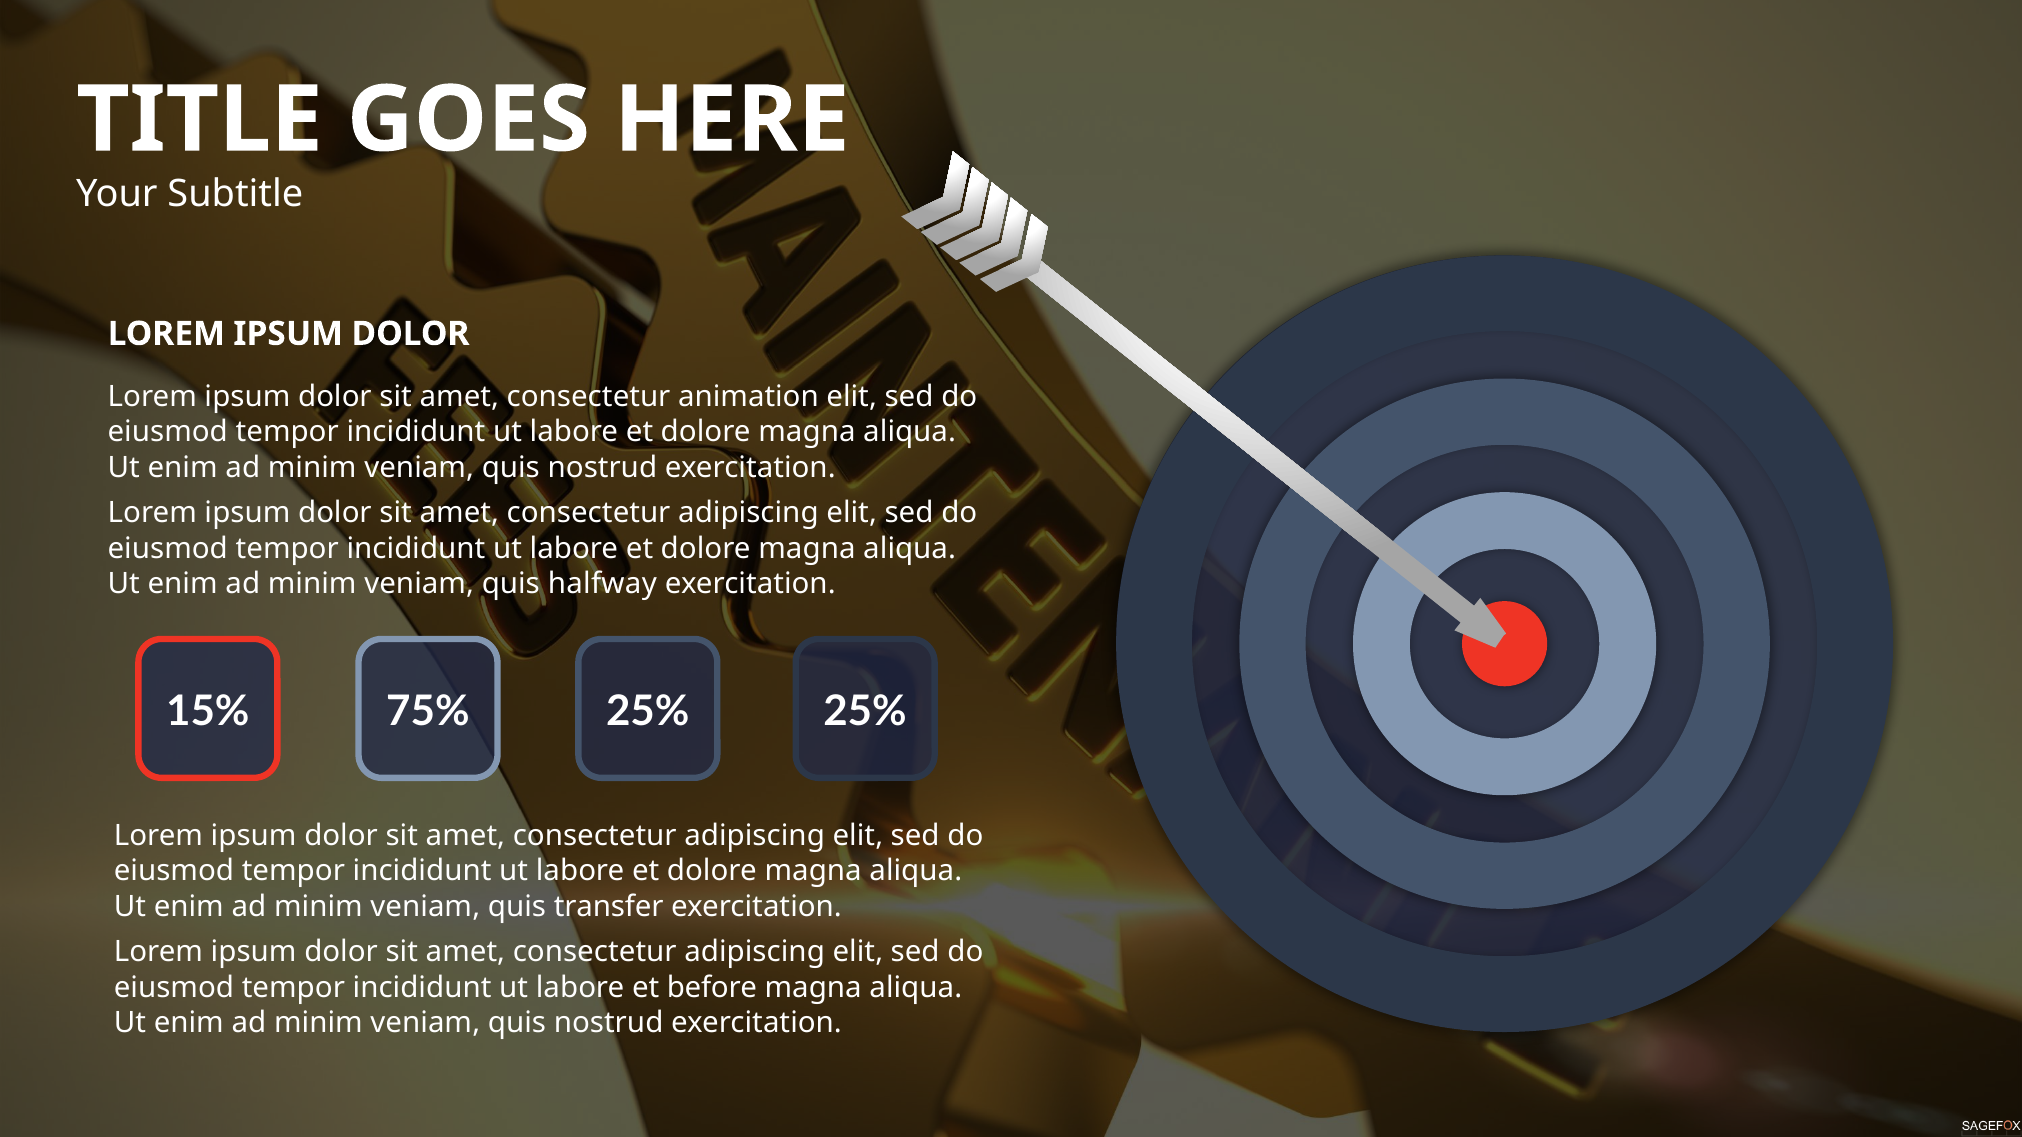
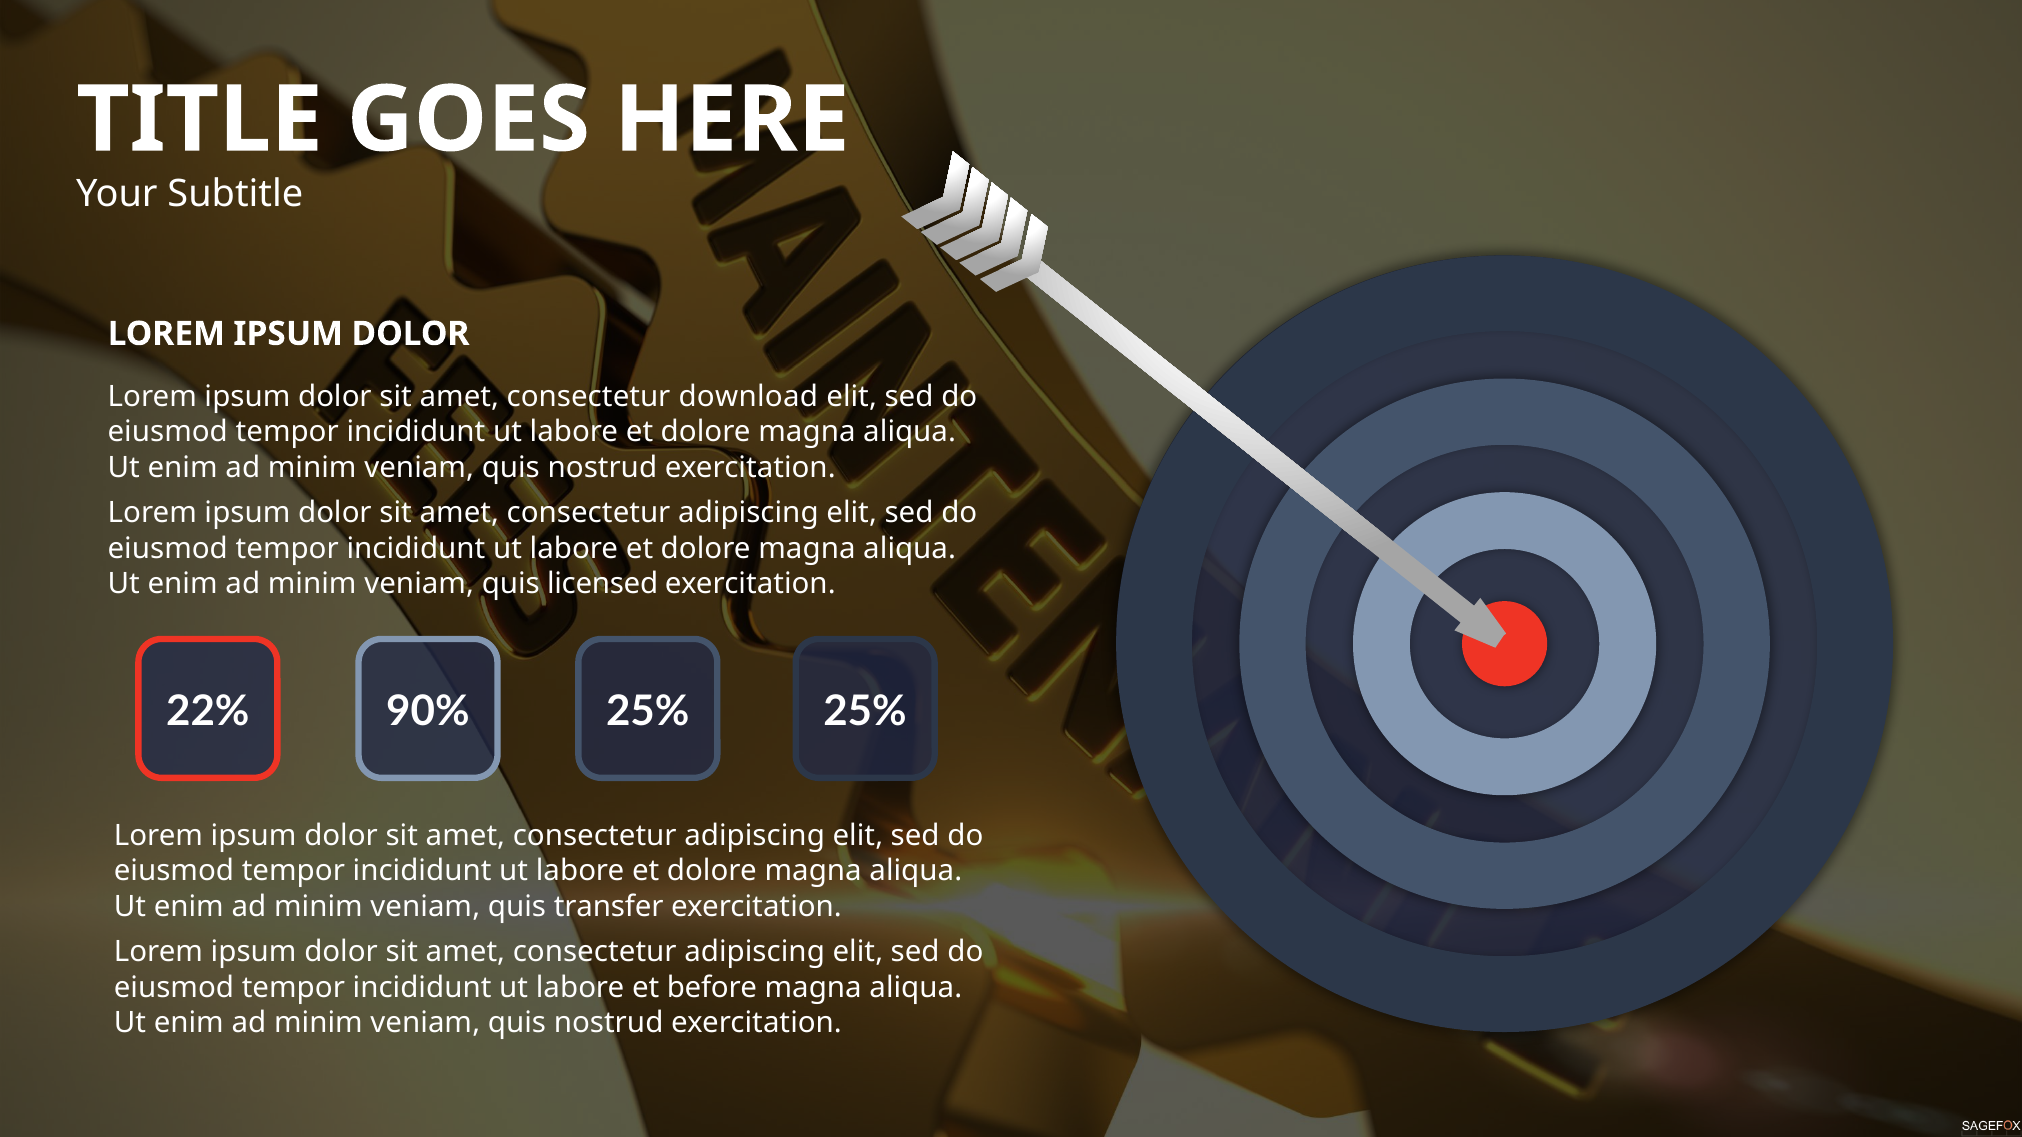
animation: animation -> download
halfway: halfway -> licensed
15%: 15% -> 22%
75%: 75% -> 90%
